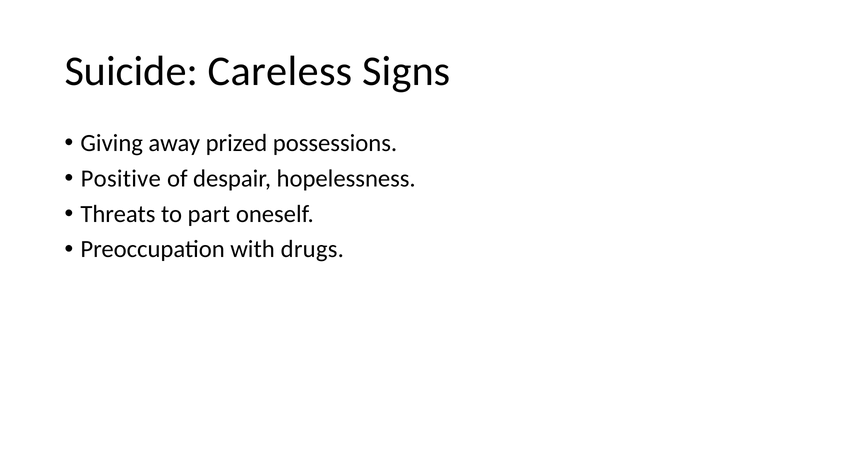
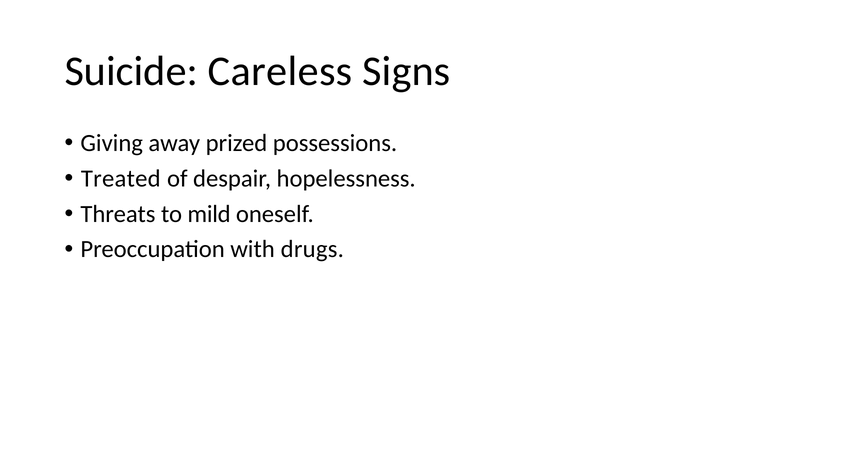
Positive: Positive -> Treated
part: part -> mild
